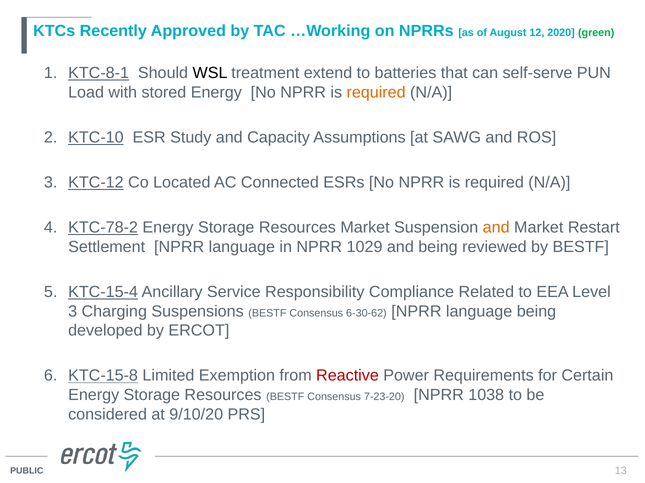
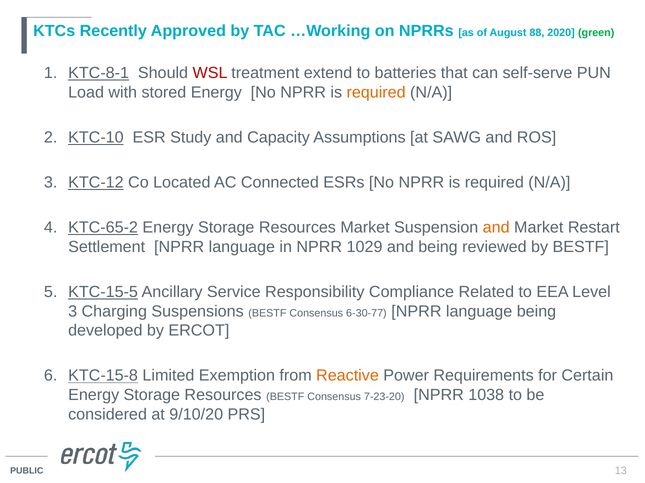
12: 12 -> 88
WSL colour: black -> red
KTC-78-2: KTC-78-2 -> KTC-65-2
KTC-15-4: KTC-15-4 -> KTC-15-5
6-30-62: 6-30-62 -> 6-30-77
Reactive colour: red -> orange
